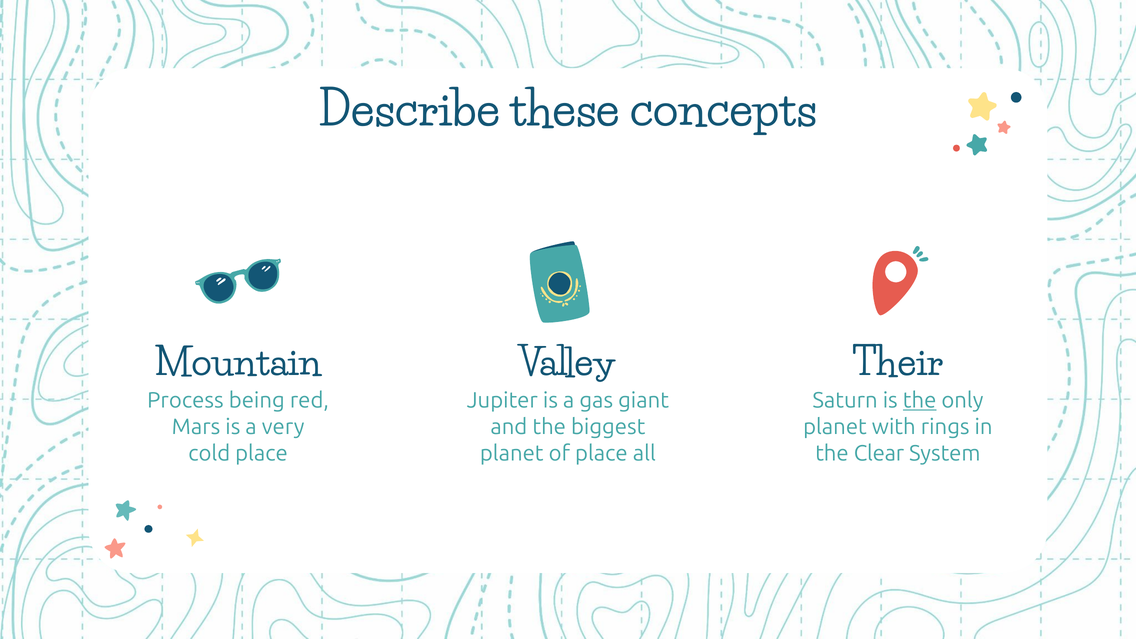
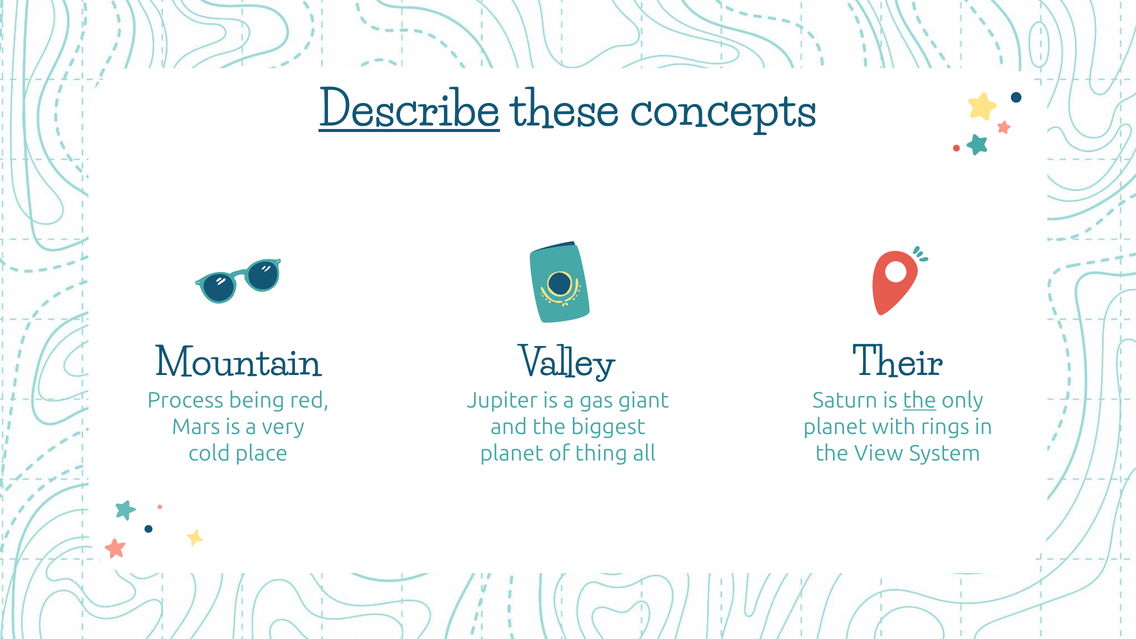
Describe underline: none -> present
of place: place -> thing
Clear: Clear -> View
